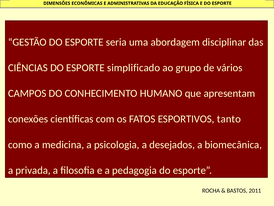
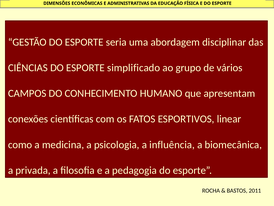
tanto: tanto -> linear
desejados: desejados -> influência
